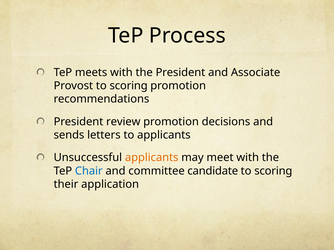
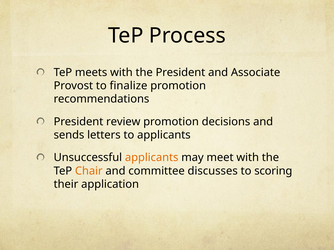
Provost to scoring: scoring -> finalize
Chair colour: blue -> orange
candidate: candidate -> discusses
